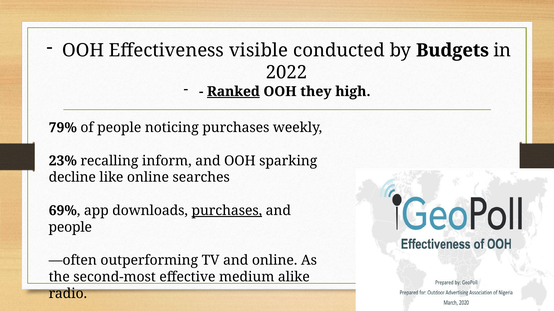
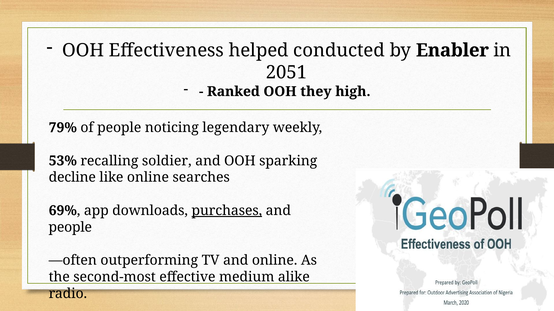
visible: visible -> helped
Budgets: Budgets -> Enabler
2022: 2022 -> 2051
Ranked underline: present -> none
noticing purchases: purchases -> legendary
23%: 23% -> 53%
inform: inform -> soldier
